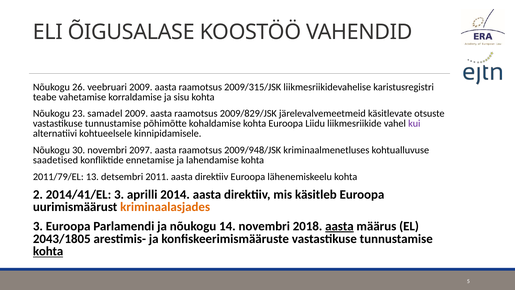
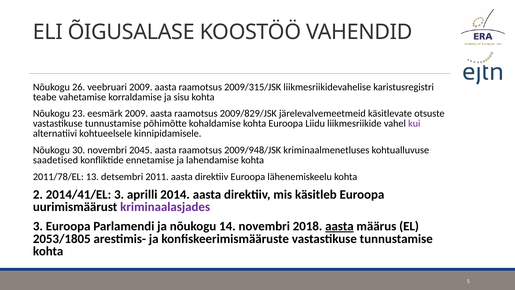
samadel: samadel -> eesmärk
2097: 2097 -> 2045
2011/79/EL: 2011/79/EL -> 2011/78/EL
kriminaalasjades colour: orange -> purple
2043/1805: 2043/1805 -> 2053/1805
kohta at (48, 251) underline: present -> none
